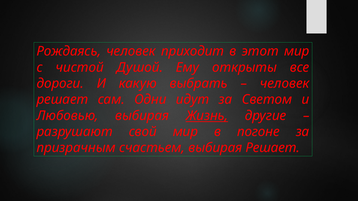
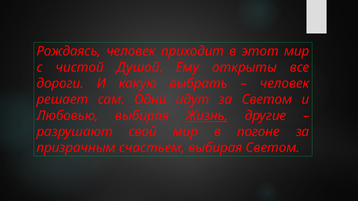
выбирая Решает: Решает -> Светом
